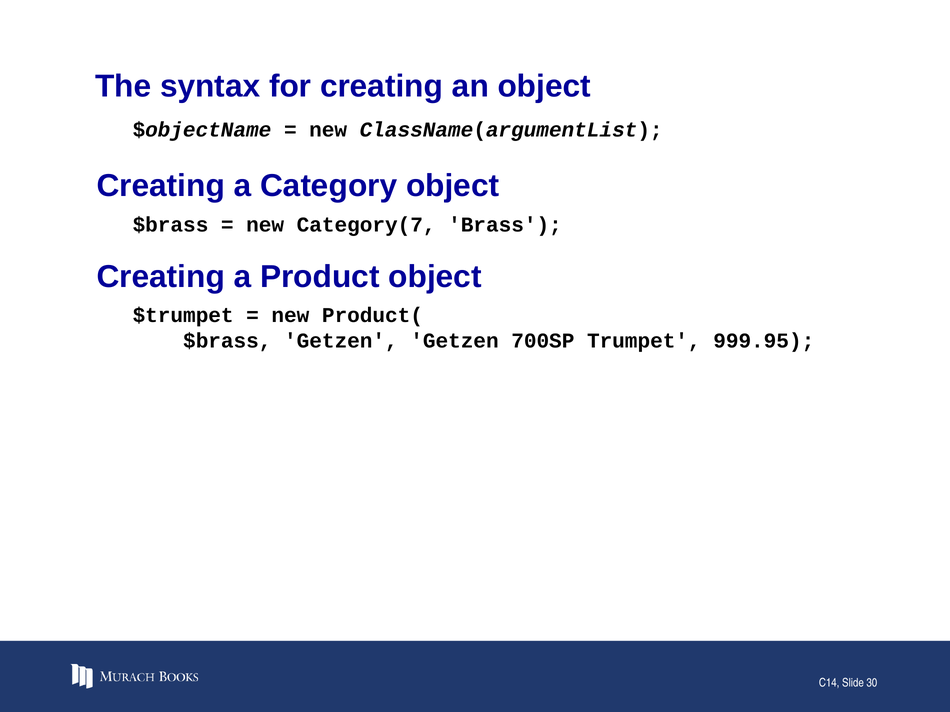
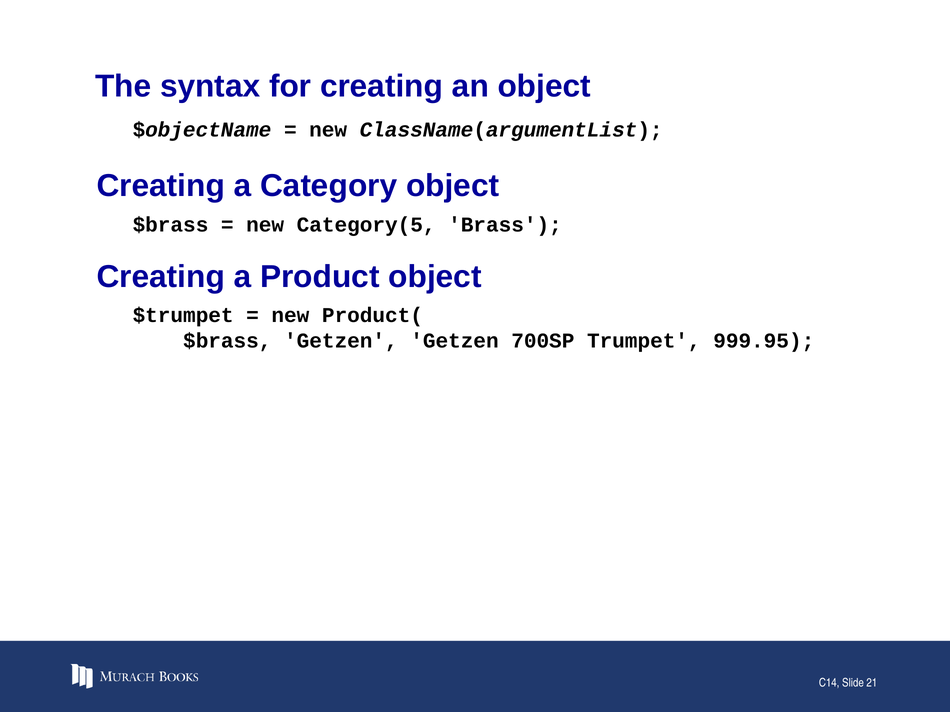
Category(7: Category(7 -> Category(5
30: 30 -> 21
